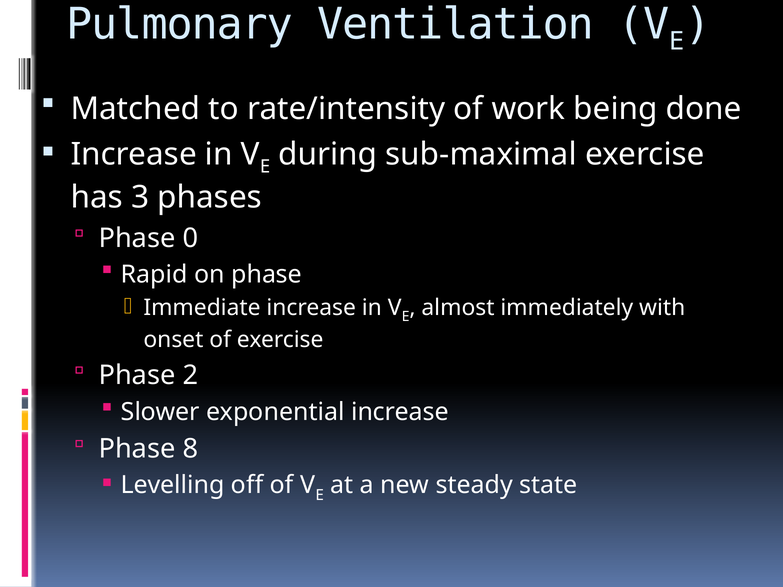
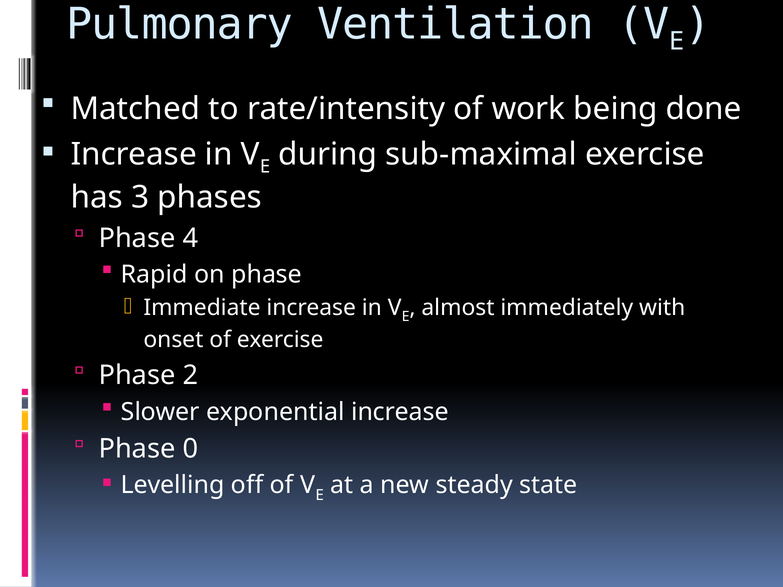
0: 0 -> 4
8: 8 -> 0
